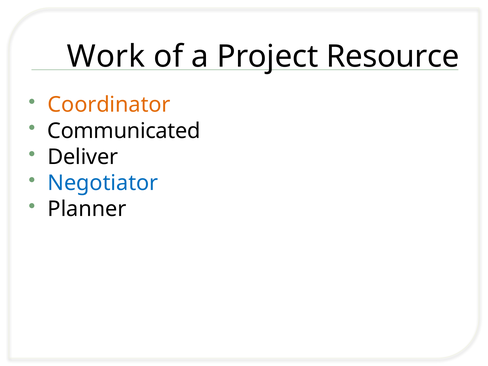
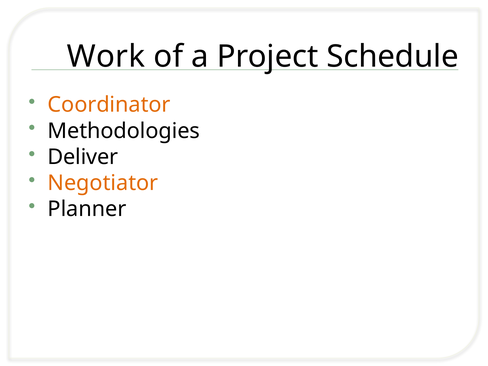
Resource: Resource -> Schedule
Communicated: Communicated -> Methodologies
Negotiator colour: blue -> orange
